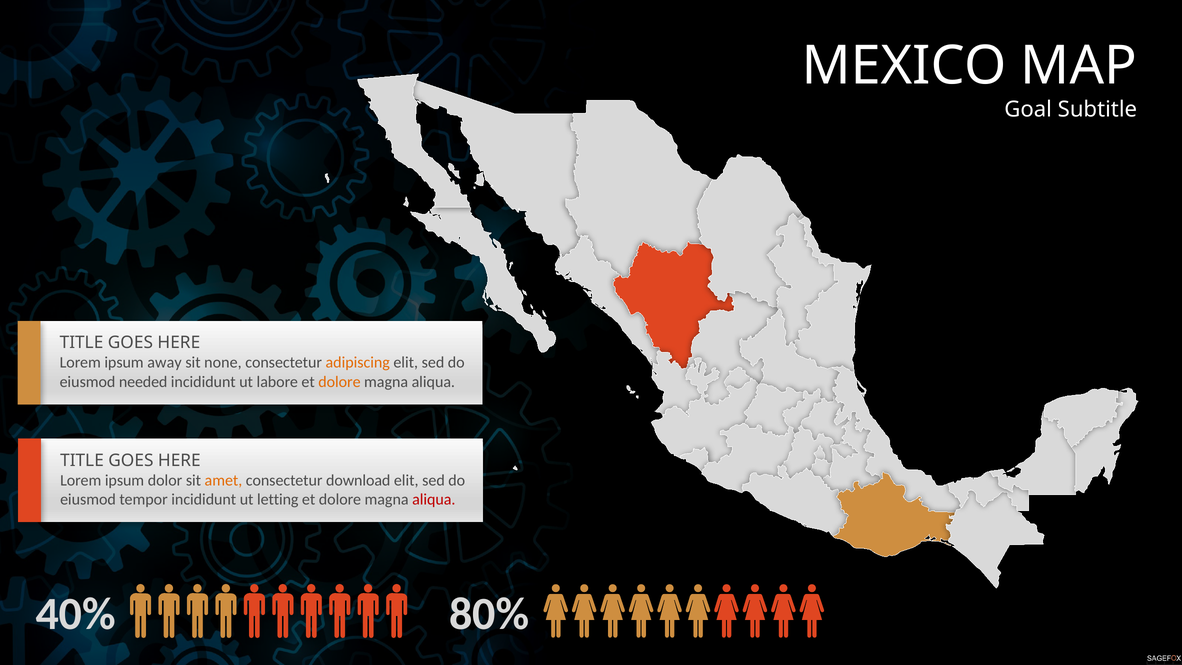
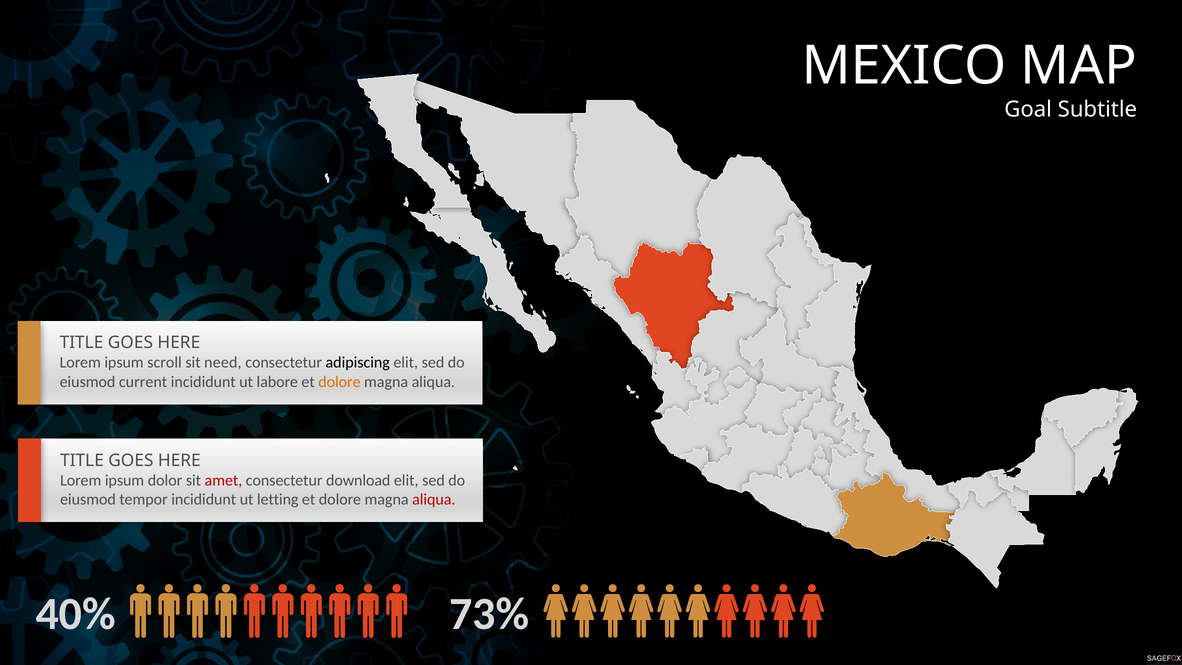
away: away -> scroll
none: none -> need
adipiscing colour: orange -> black
needed: needed -> current
amet colour: orange -> red
80%: 80% -> 73%
